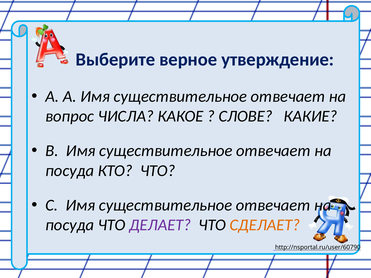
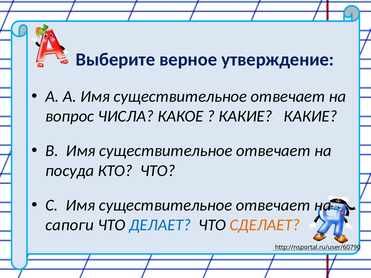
СЛОВЕ at (246, 116): СЛОВЕ -> КАКИЕ
посуда at (70, 225): посуда -> сапоги
ДЕЛАЕТ colour: purple -> blue
